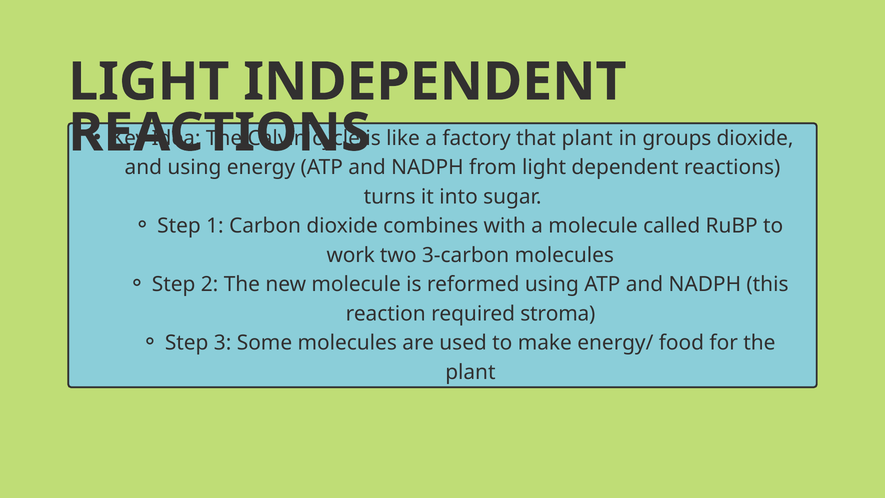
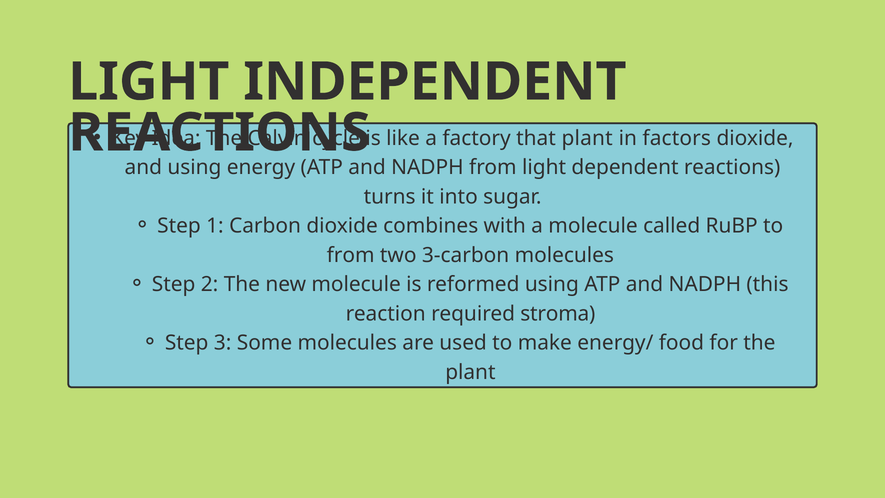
groups: groups -> factors
work at (351, 255): work -> from
